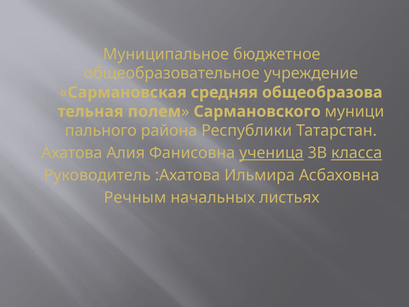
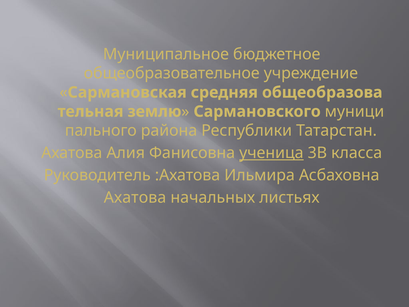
полем: полем -> землю
класса underline: present -> none
Речным at (135, 197): Речным -> Ахатова
